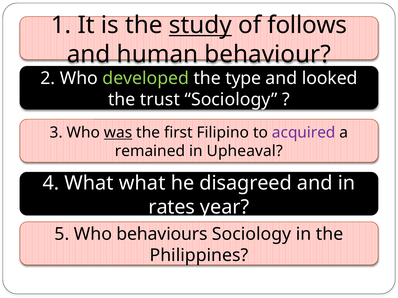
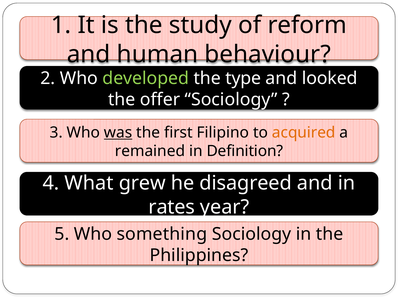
study underline: present -> none
follows: follows -> reform
trust: trust -> offer
acquired colour: purple -> orange
Upheaval: Upheaval -> Definition
What what: what -> grew
behaviours: behaviours -> something
